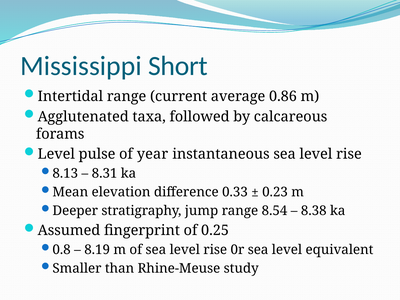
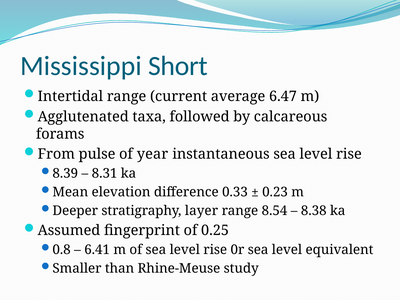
0.86: 0.86 -> 6.47
Level at (56, 154): Level -> From
8.13: 8.13 -> 8.39
jump: jump -> layer
8.19: 8.19 -> 6.41
